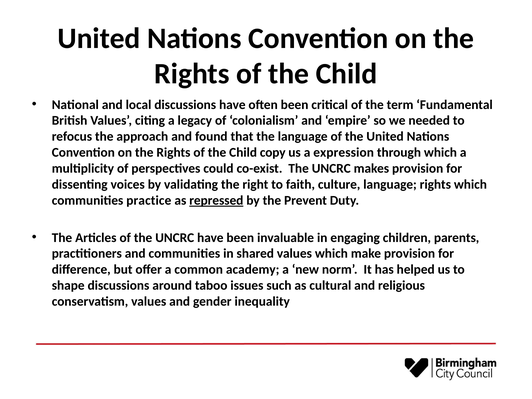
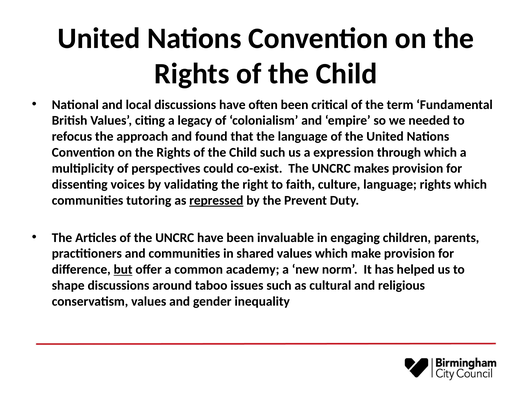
Child copy: copy -> such
practice: practice -> tutoring
but underline: none -> present
